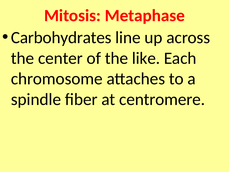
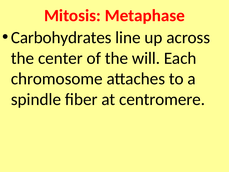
like: like -> will
